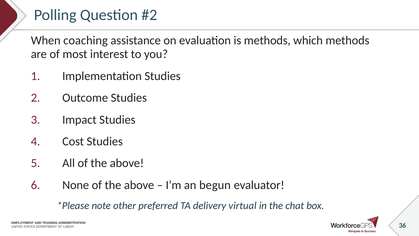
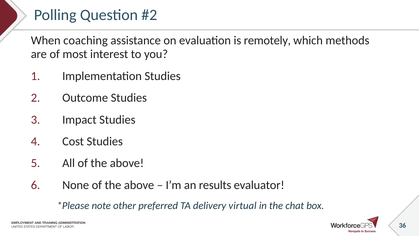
is methods: methods -> remotely
begun: begun -> results
